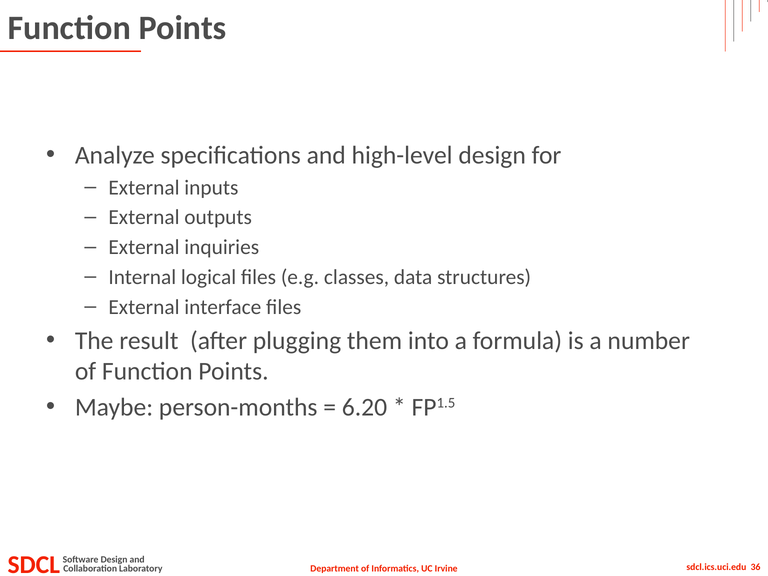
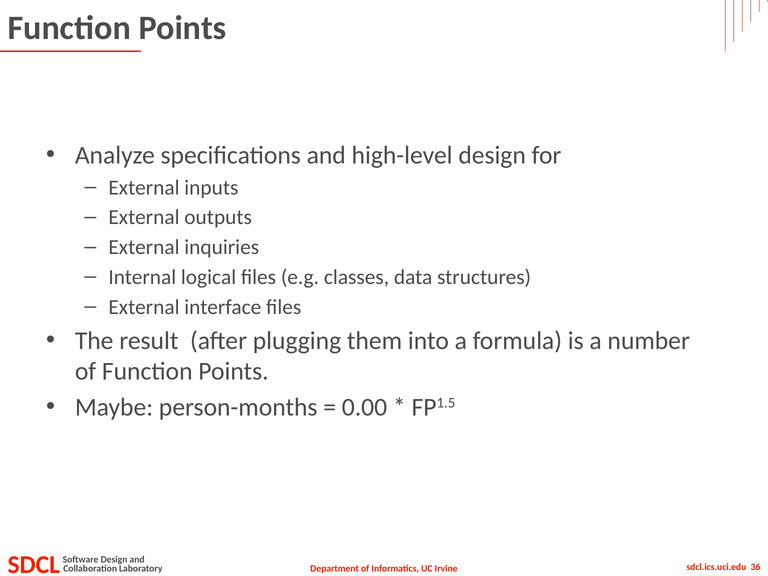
6.20: 6.20 -> 0.00
